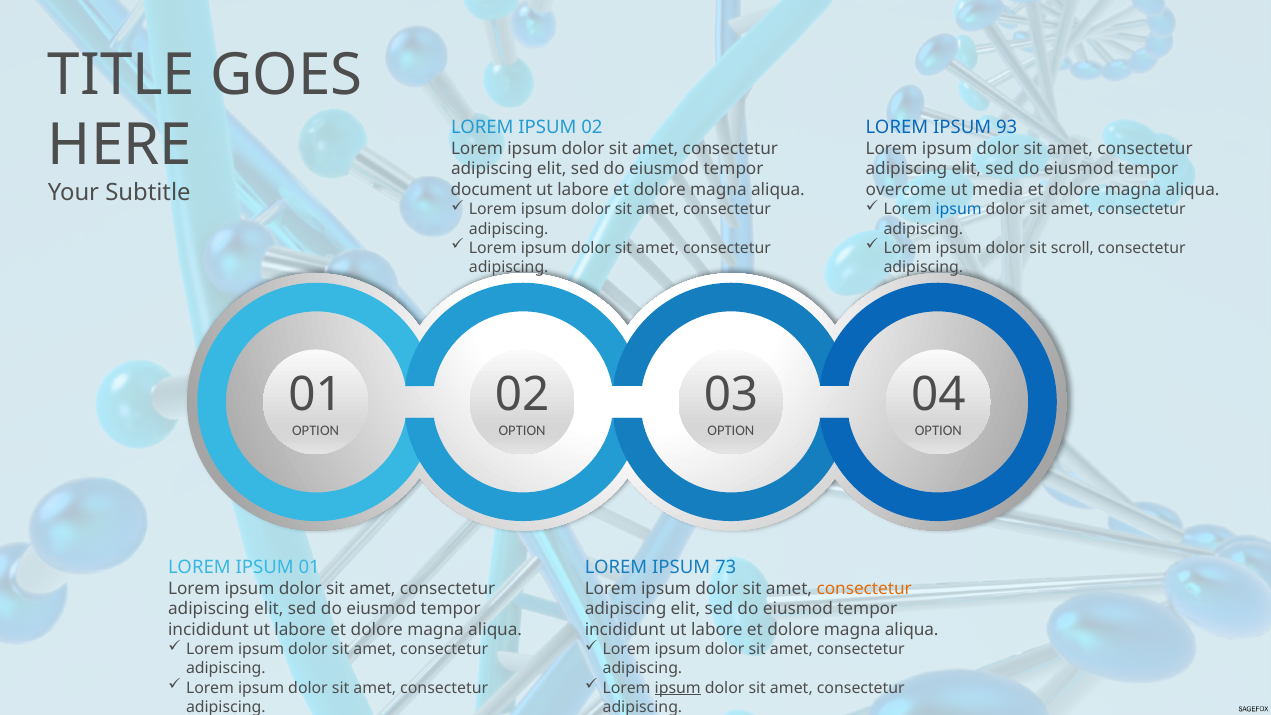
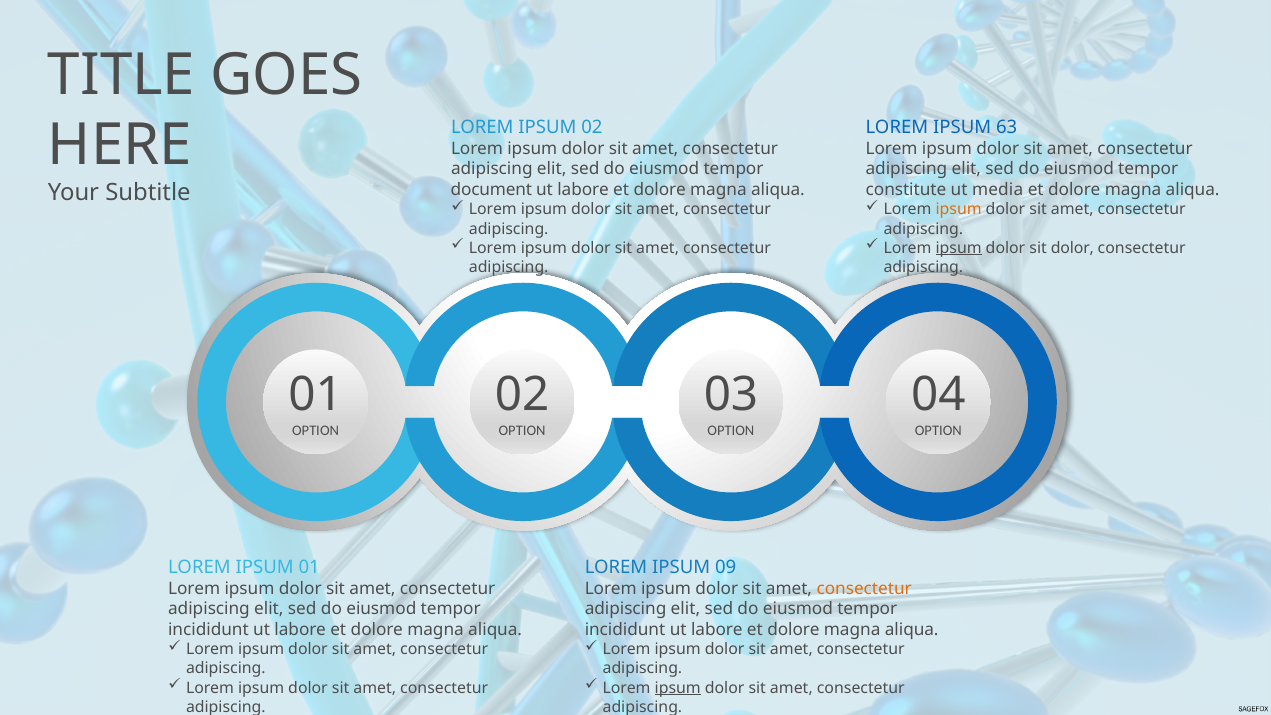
93: 93 -> 63
overcome: overcome -> constitute
ipsum at (959, 210) colour: blue -> orange
ipsum at (959, 248) underline: none -> present
sit scroll: scroll -> dolor
73: 73 -> 09
